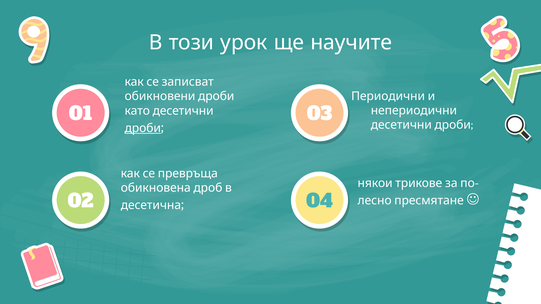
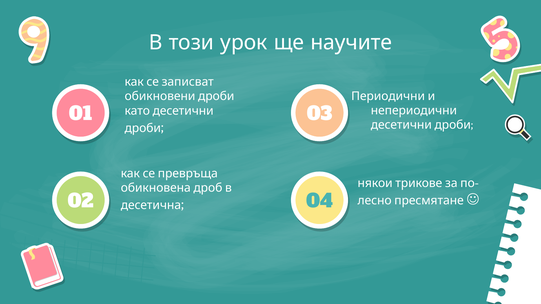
дроби underline: present -> none
